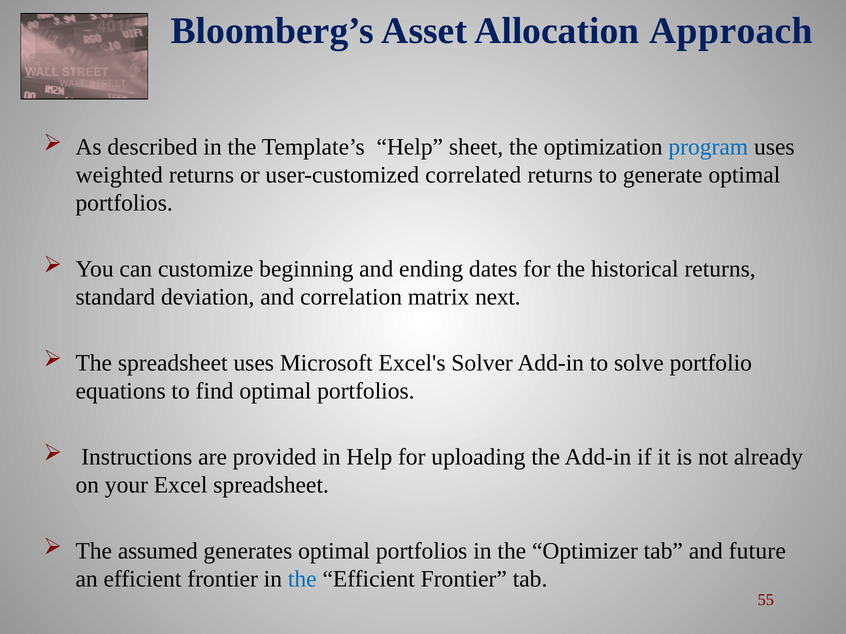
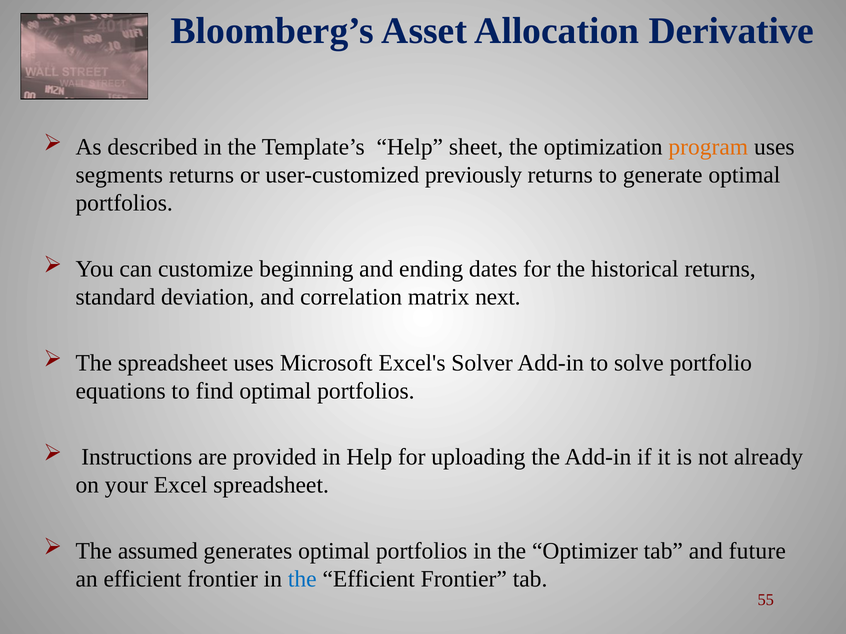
Approach: Approach -> Derivative
program colour: blue -> orange
weighted: weighted -> segments
correlated: correlated -> previously
